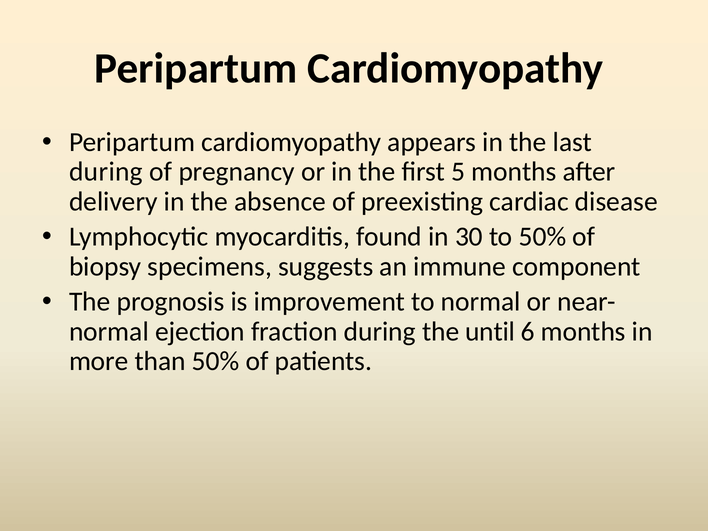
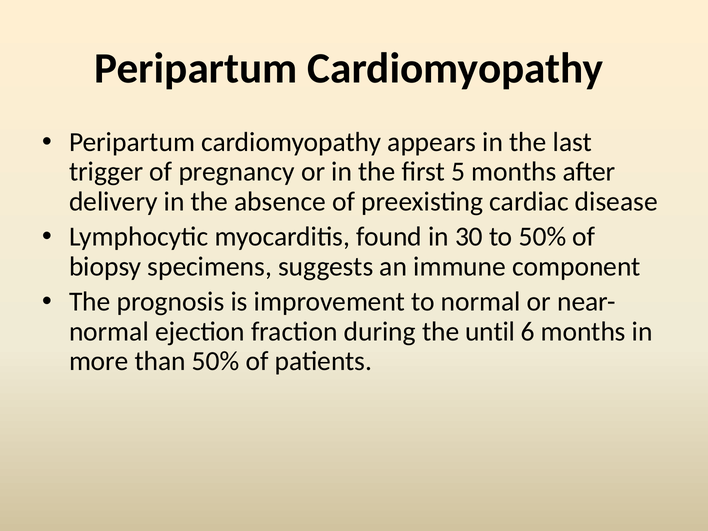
during at (106, 172): during -> trigger
